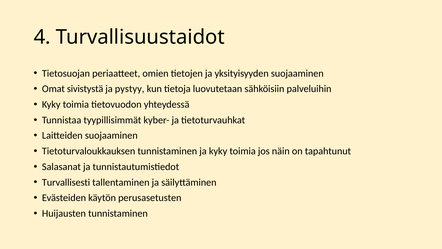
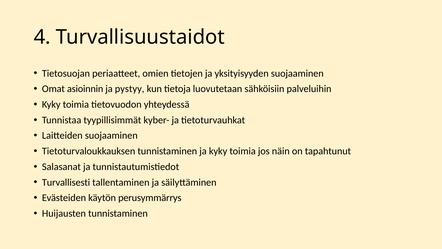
sivistystä: sivistystä -> asioinnin
perusasetusten: perusasetusten -> perusymmärrys
